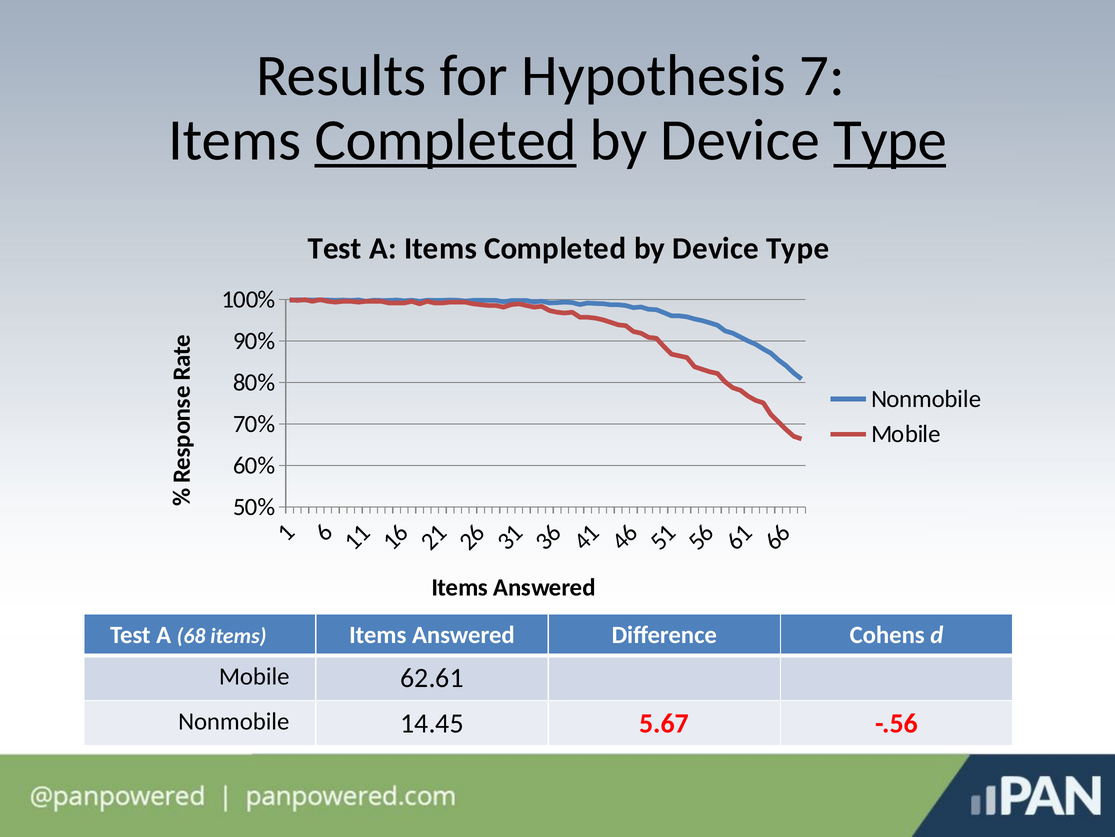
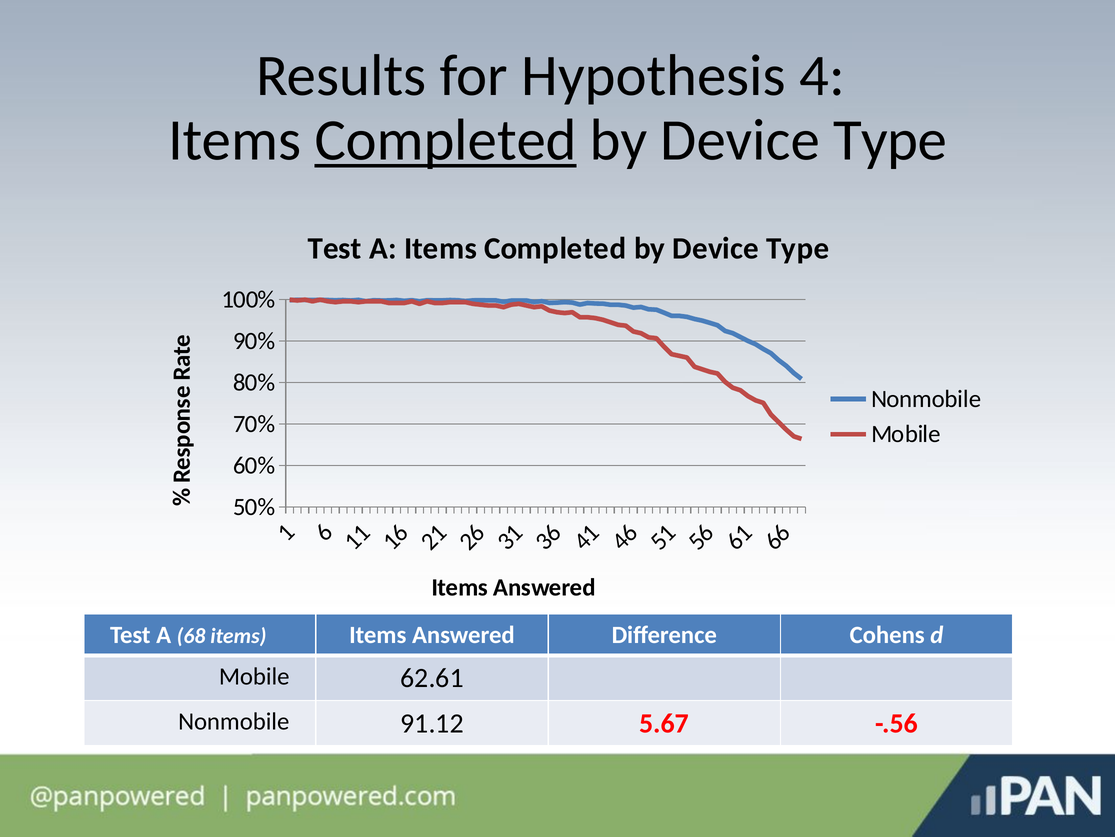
Hypothesis 7: 7 -> 4
Type at (890, 140) underline: present -> none
14.45: 14.45 -> 91.12
